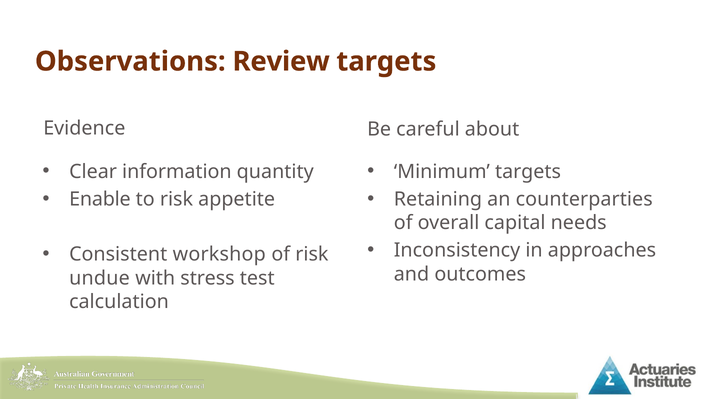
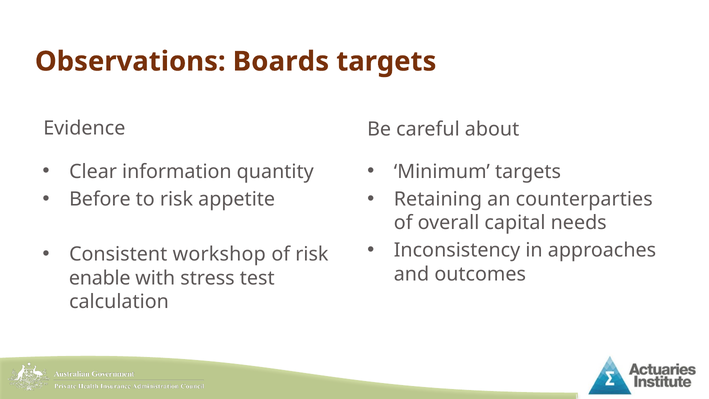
Review: Review -> Boards
Enable: Enable -> Before
undue: undue -> enable
